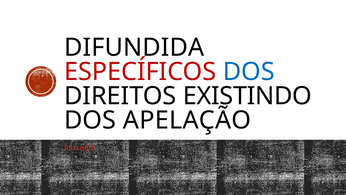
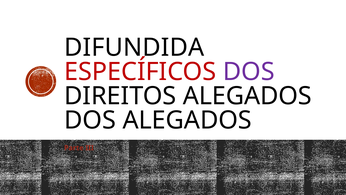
DOS at (249, 72) colour: blue -> purple
DIREITOS EXISTINDO: EXISTINDO -> ALEGADOS
DOS APELAÇÃO: APELAÇÃO -> ALEGADOS
